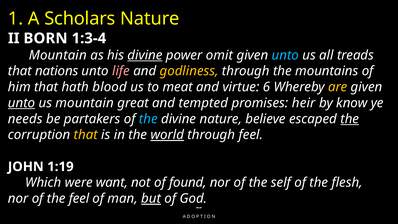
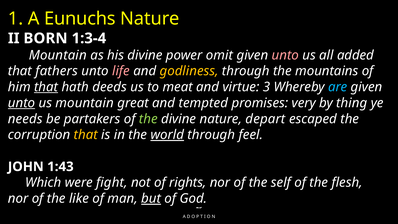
Scholars: Scholars -> Eunuchs
divine at (145, 55) underline: present -> none
unto at (285, 55) colour: light blue -> pink
treads: treads -> added
nations: nations -> fathers
that at (46, 87) underline: none -> present
blood: blood -> deeds
6: 6 -> 3
are colour: yellow -> light blue
heir: heir -> very
know: know -> thing
the at (148, 119) colour: light blue -> light green
believe: believe -> depart
the at (350, 119) underline: present -> none
1:19: 1:19 -> 1:43
want: want -> fight
found: found -> rights
the feel: feel -> like
